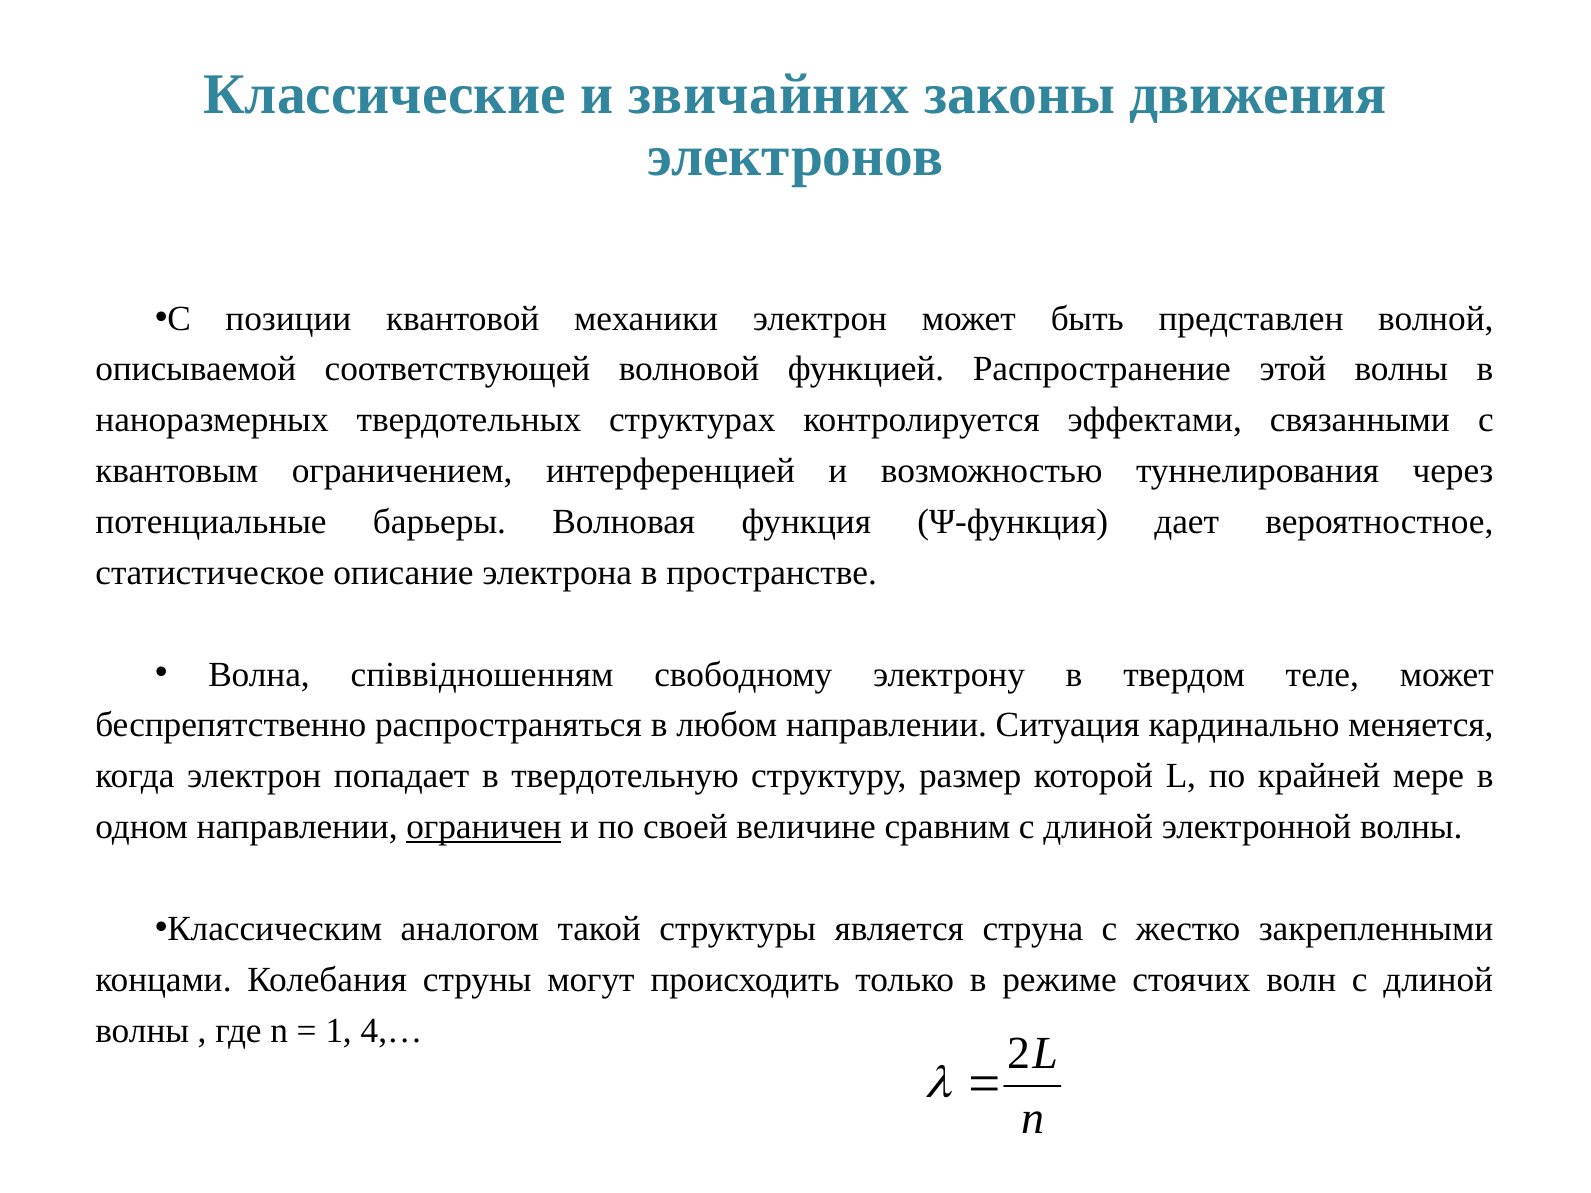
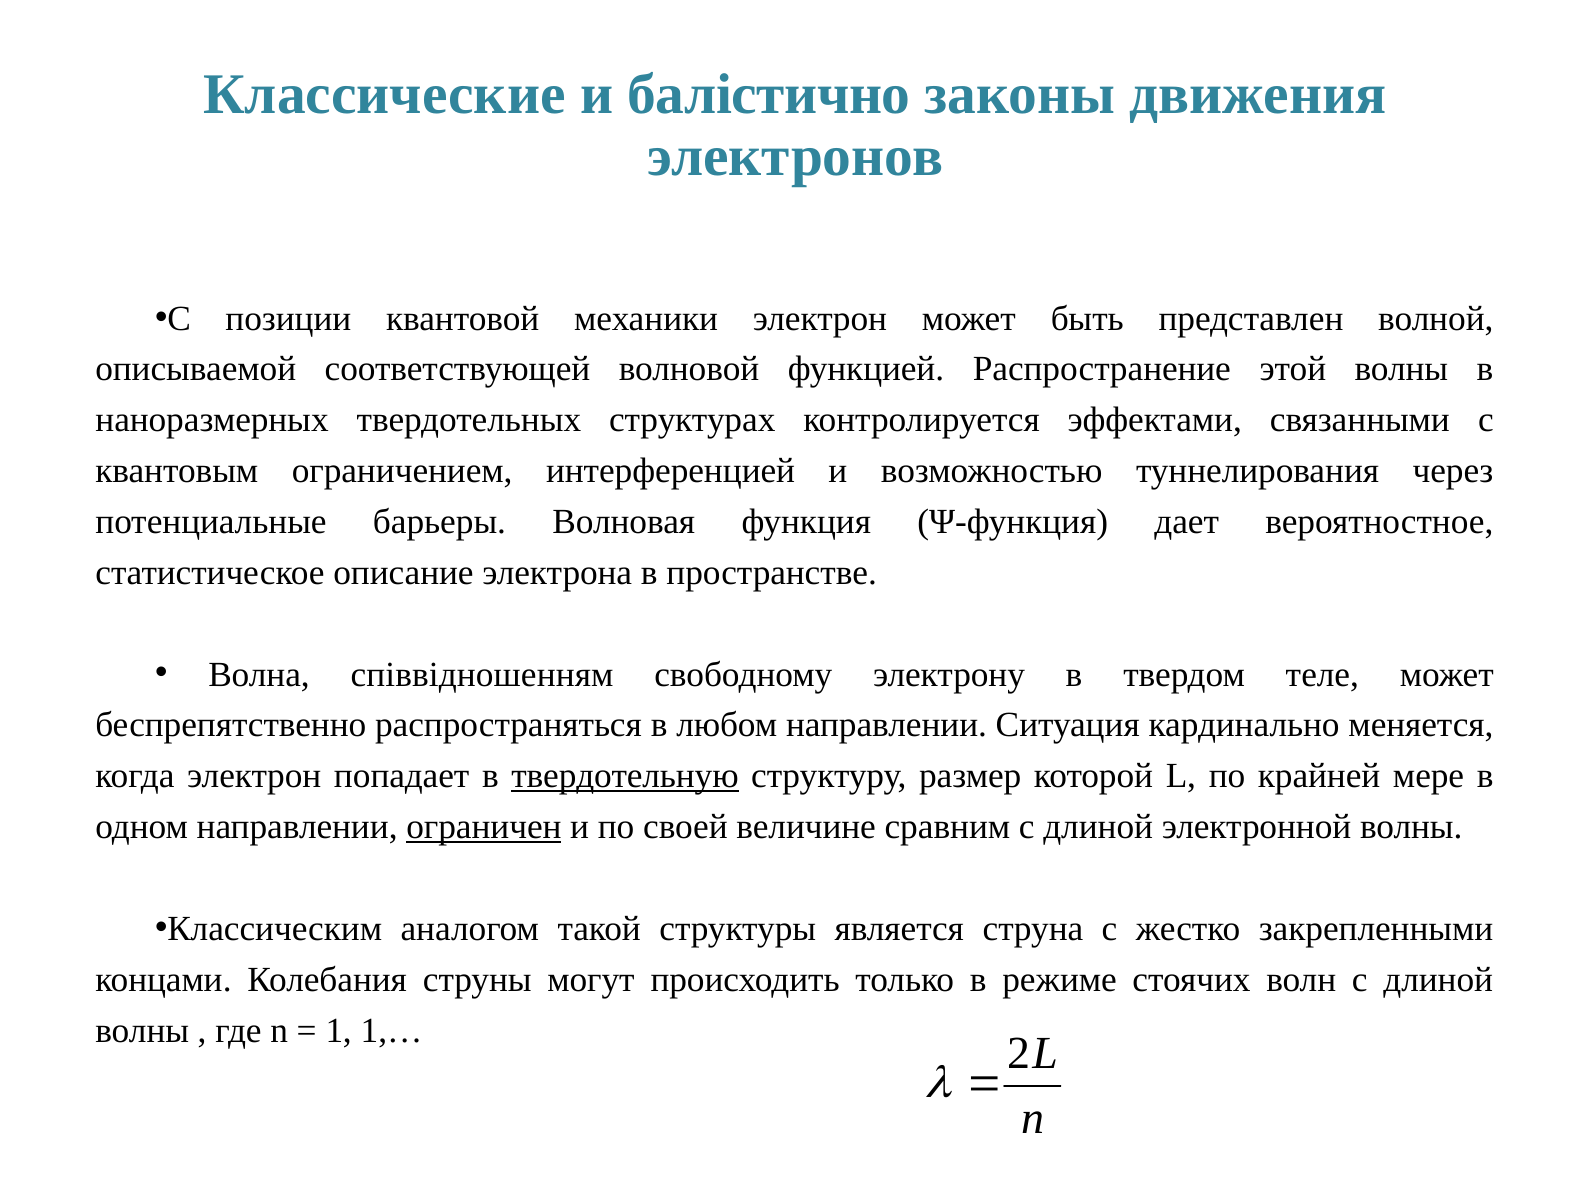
звичайних: звичайних -> балістично
твердотельную underline: none -> present
4,…: 4,… -> 1,…
